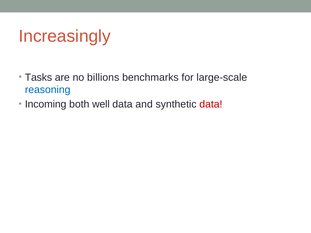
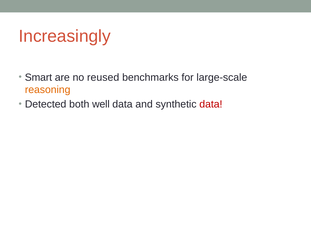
Tasks: Tasks -> Smart
billions: billions -> reused
reasoning colour: blue -> orange
Incoming: Incoming -> Detected
